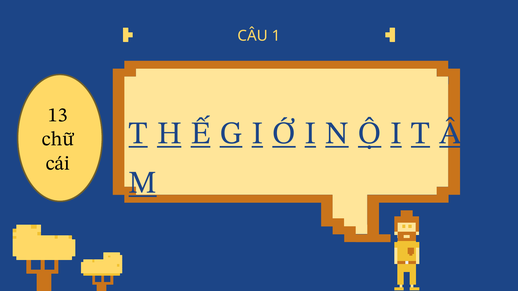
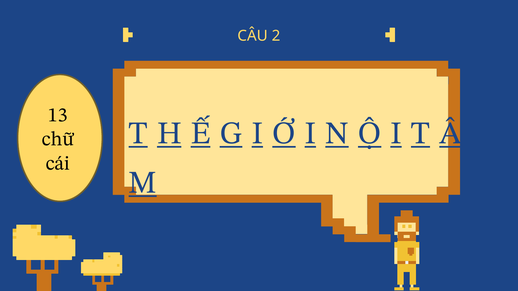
1: 1 -> 2
